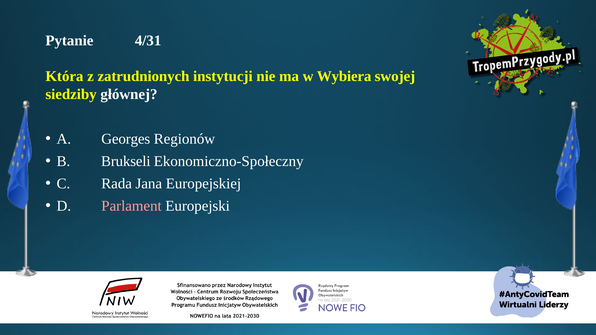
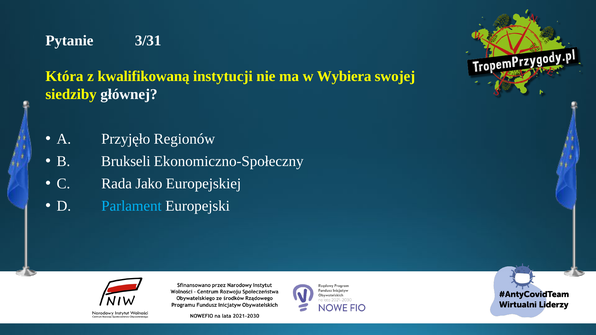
4/31: 4/31 -> 3/31
zatrudnionych: zatrudnionych -> kwalifikowaną
Georges: Georges -> Przyjęło
Jana: Jana -> Jako
Parlament colour: pink -> light blue
